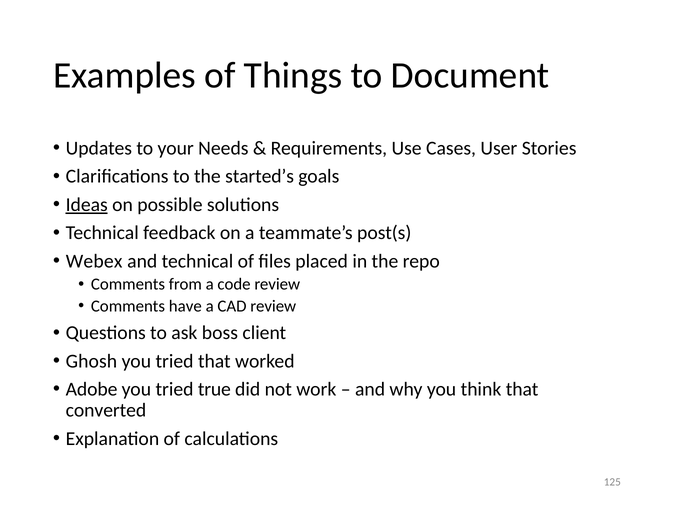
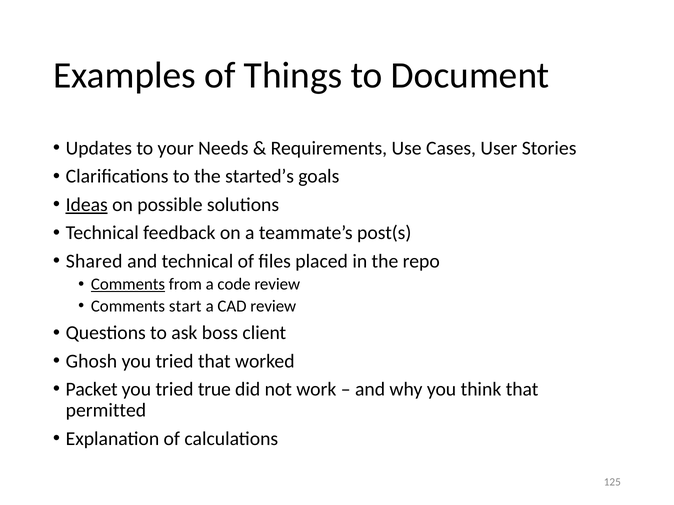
Webex: Webex -> Shared
Comments at (128, 285) underline: none -> present
have: have -> start
Adobe: Adobe -> Packet
converted: converted -> permitted
